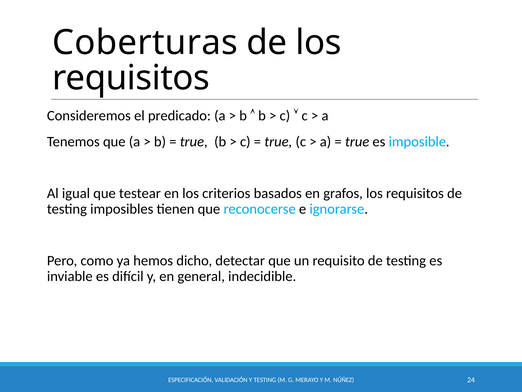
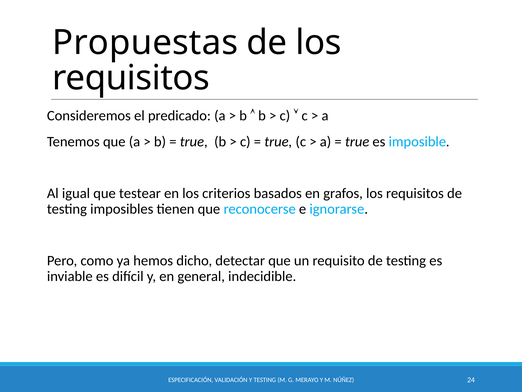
Coberturas: Coberturas -> Propuestas
